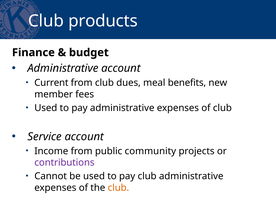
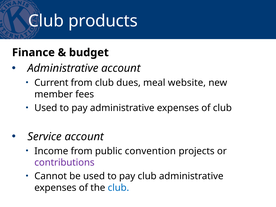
benefits: benefits -> website
community: community -> convention
club at (118, 188) colour: orange -> blue
